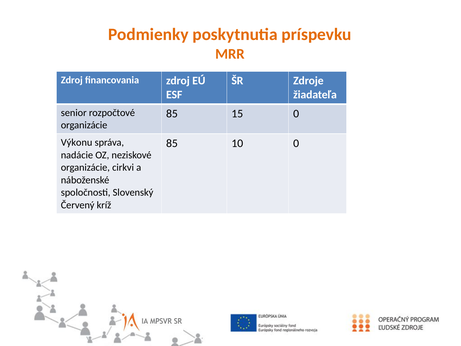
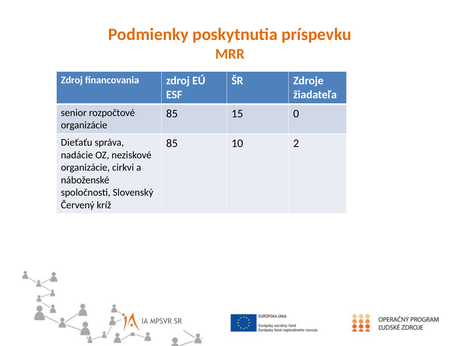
Výkonu: Výkonu -> Dieťaťu
10 0: 0 -> 2
